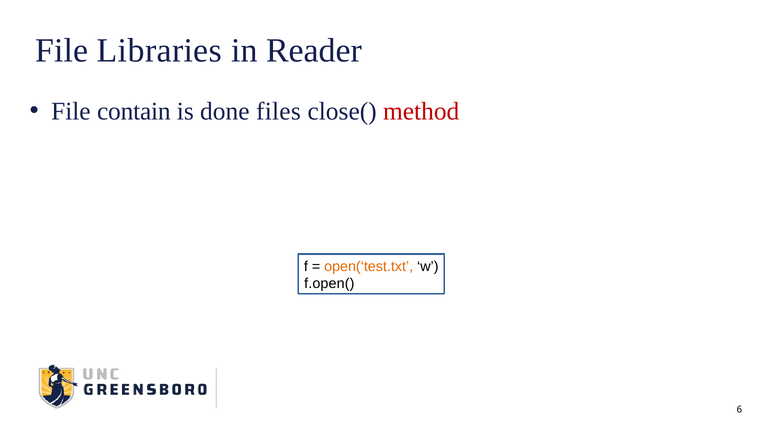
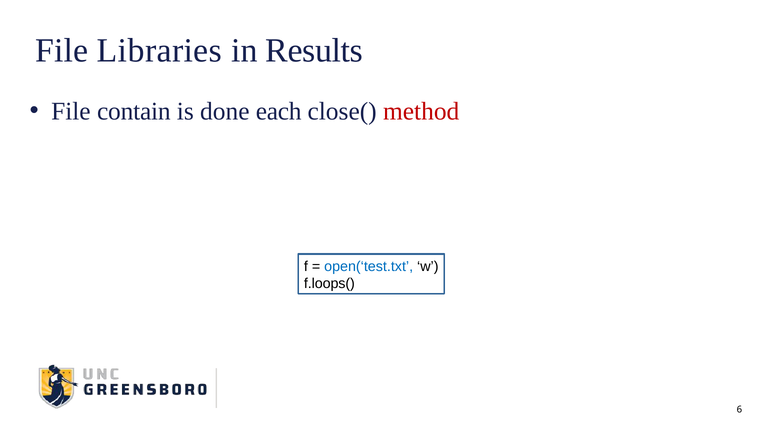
Reader: Reader -> Results
files: files -> each
open(‘test.txt colour: orange -> blue
f.open(: f.open( -> f.loops(
